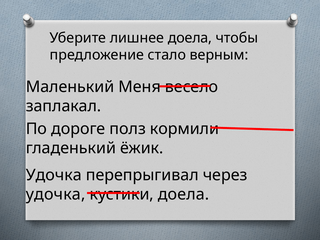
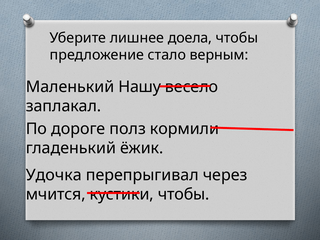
Меня: Меня -> Нашу
удочка at (56, 194): удочка -> мчится
доела at (184, 194): доела -> чтобы
